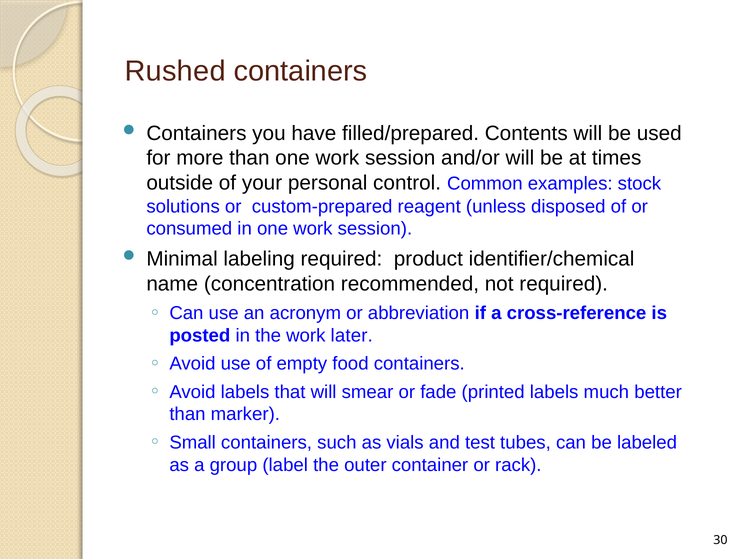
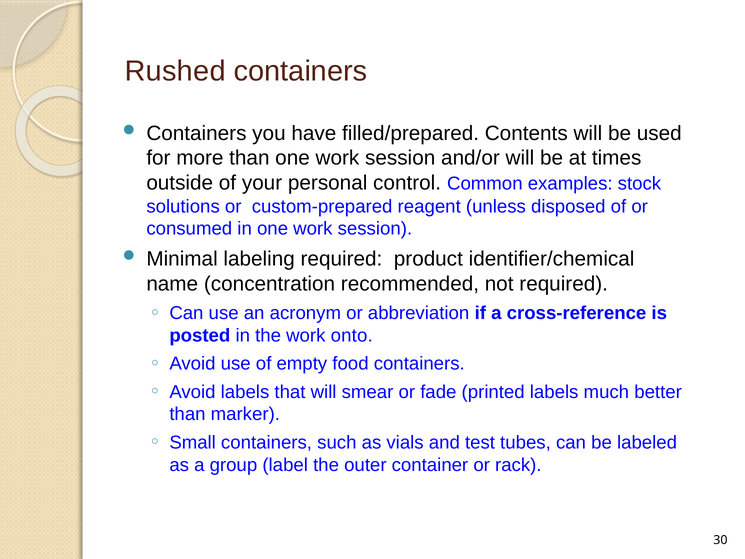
later: later -> onto
